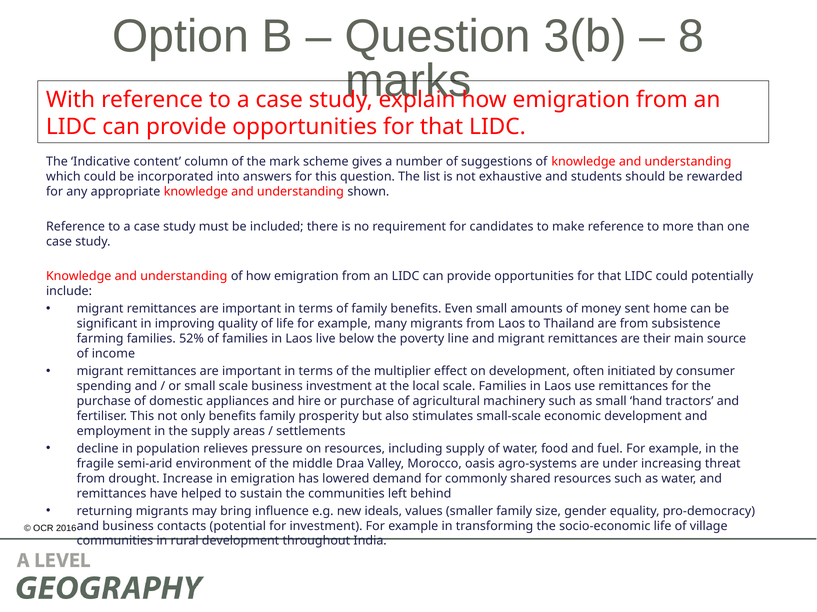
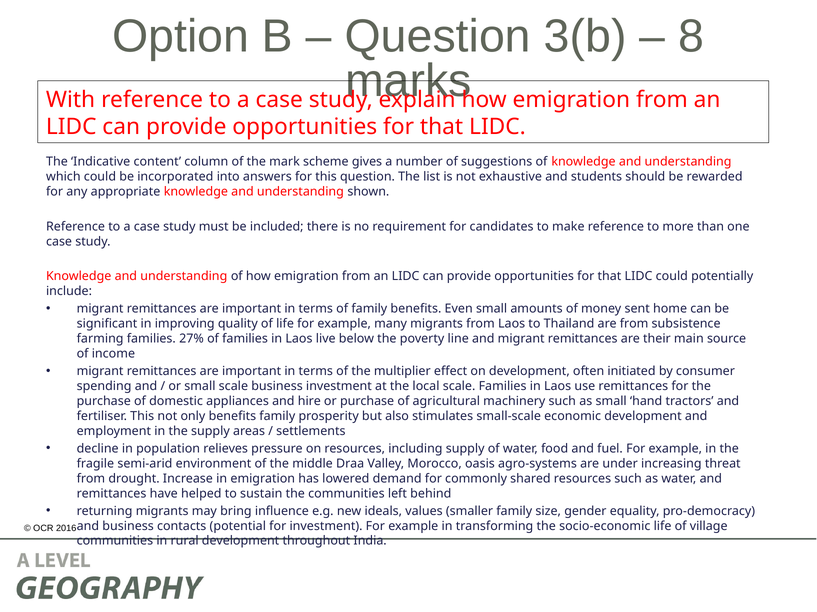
52%: 52% -> 27%
